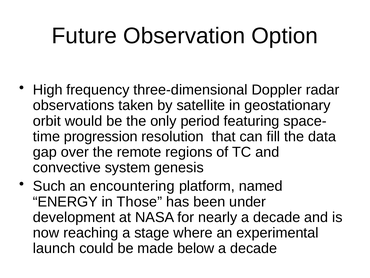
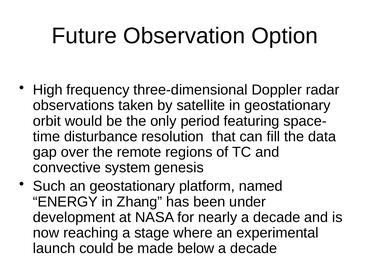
progression: progression -> disturbance
an encountering: encountering -> geostationary
Those: Those -> Zhang
